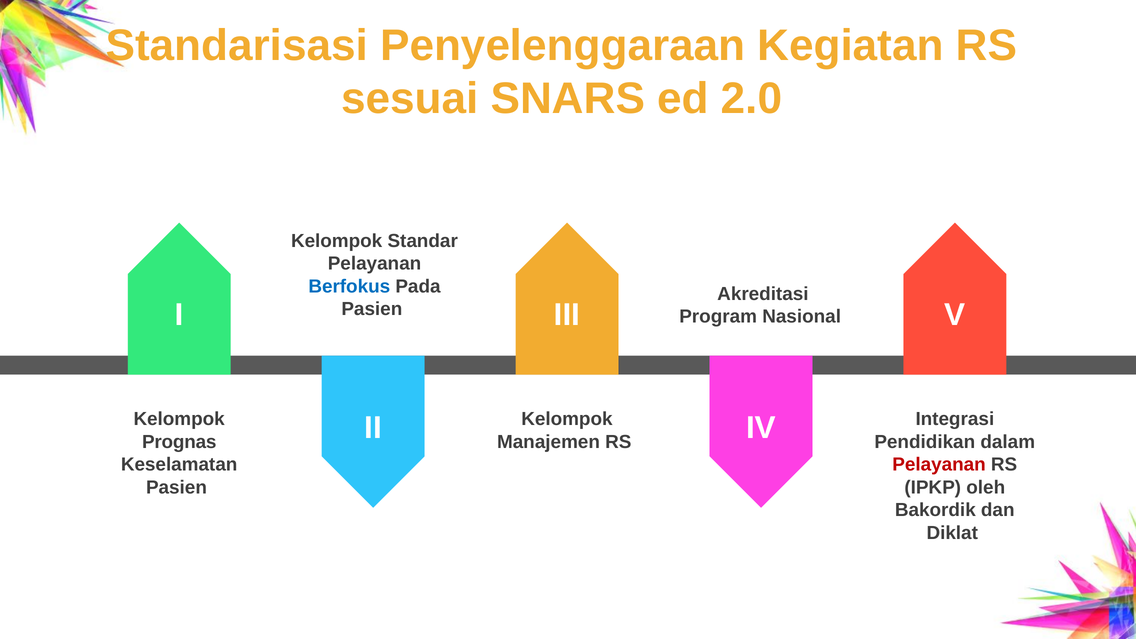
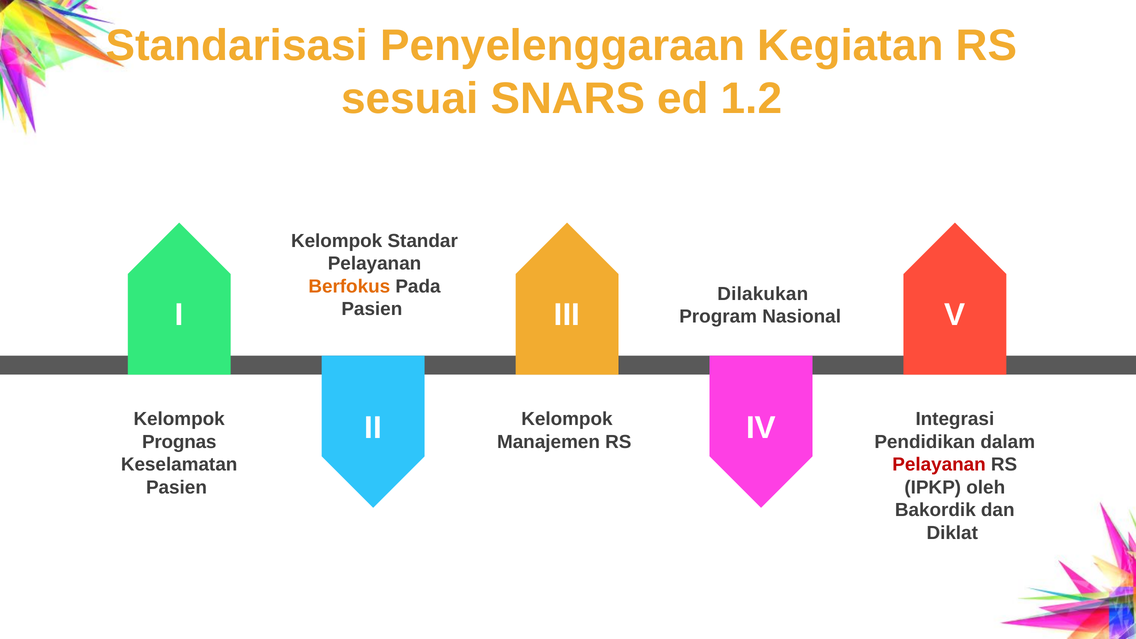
2.0: 2.0 -> 1.2
Berfokus colour: blue -> orange
Akreditasi: Akreditasi -> Dilakukan
